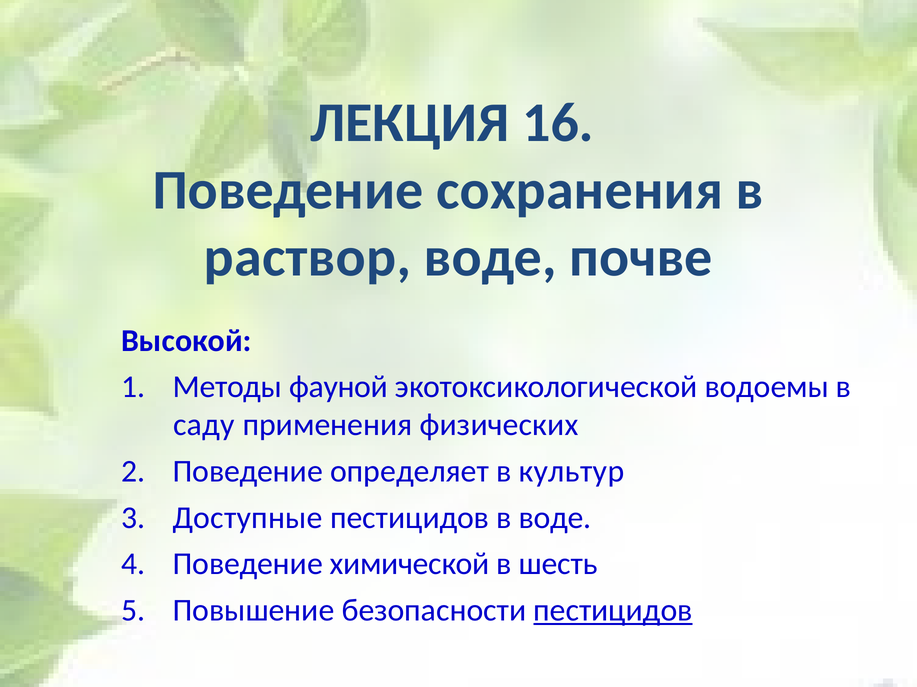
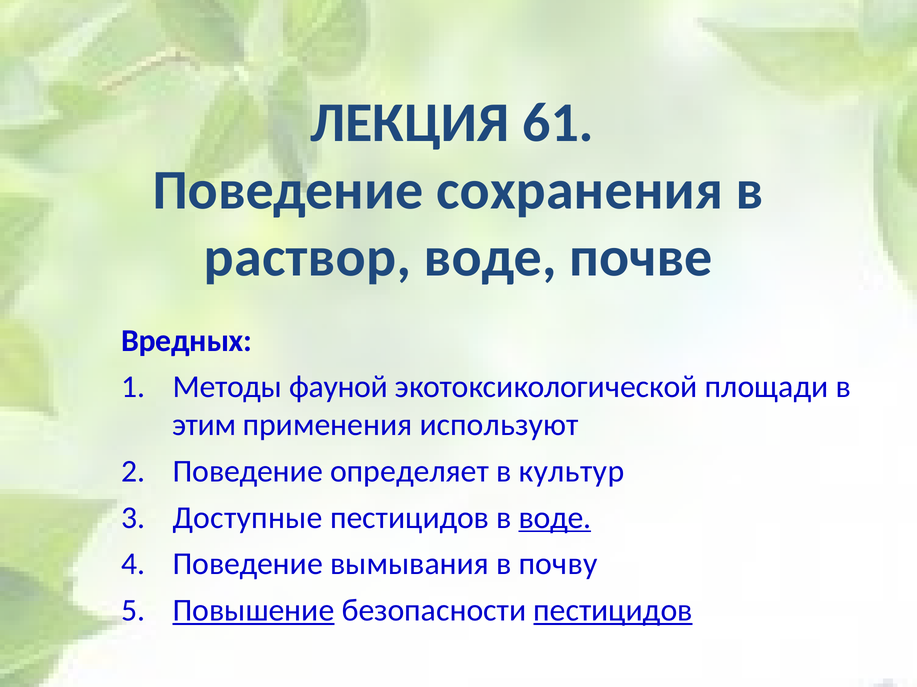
16: 16 -> 61
Высокой: Высокой -> Вредных
водоемы: водоемы -> площади
саду: саду -> этим
физических: физических -> используют
воде at (555, 518) underline: none -> present
химической: химической -> вымывания
шесть: шесть -> почву
Повышение underline: none -> present
